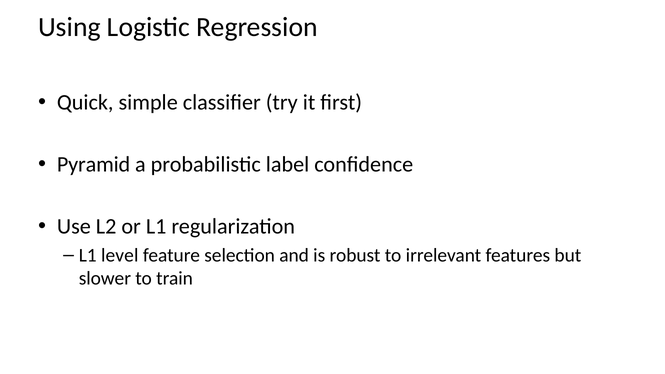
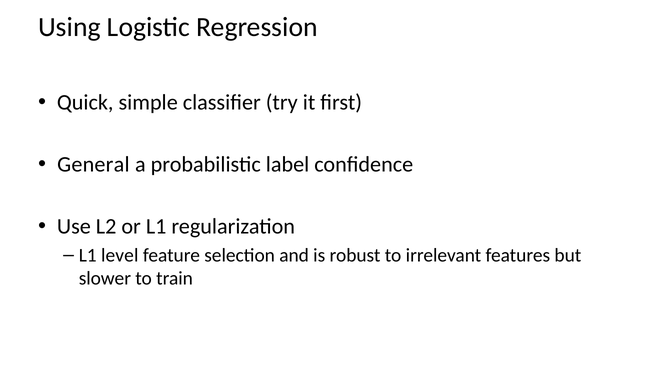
Pyramid: Pyramid -> General
